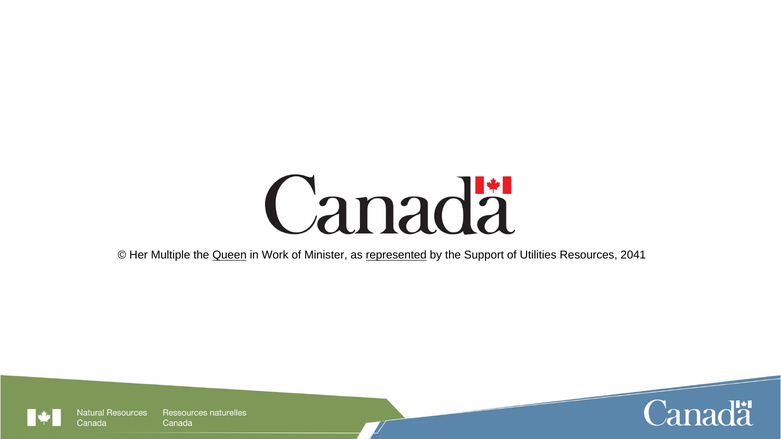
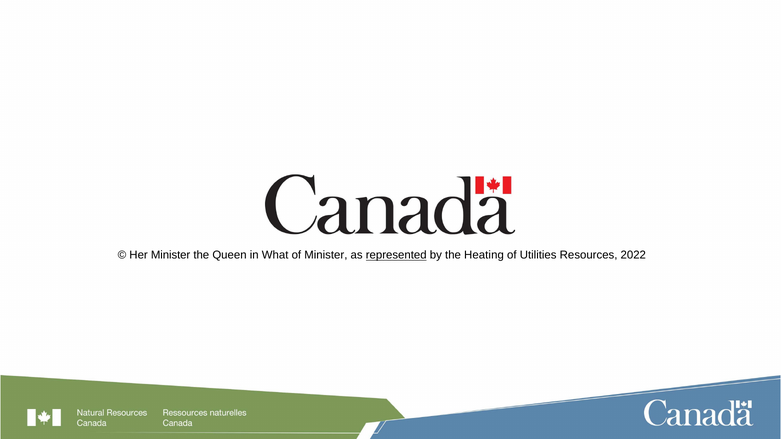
Her Multiple: Multiple -> Minister
Queen underline: present -> none
Work: Work -> What
Support: Support -> Heating
2041: 2041 -> 2022
